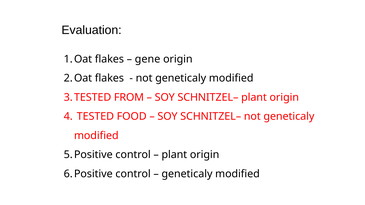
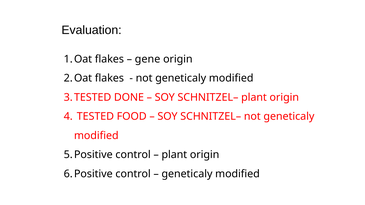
FROM: FROM -> DONE
